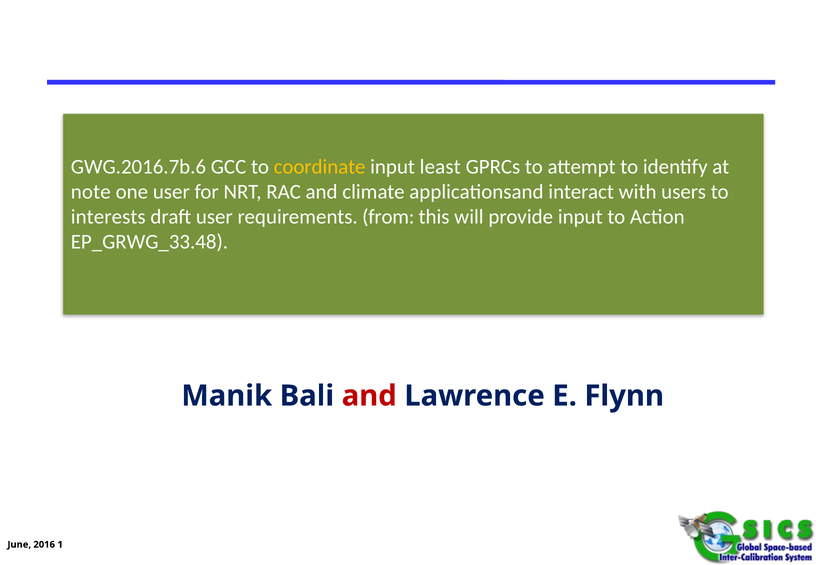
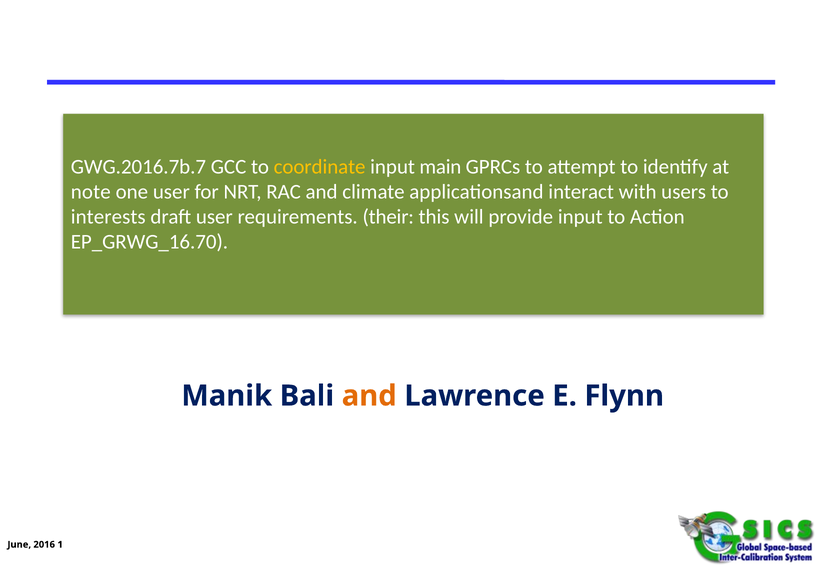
GWG.2016.7b.6: GWG.2016.7b.6 -> GWG.2016.7b.7
least: least -> main
from: from -> their
EP_GRWG_33.48: EP_GRWG_33.48 -> EP_GRWG_16.70
and at (369, 396) colour: red -> orange
